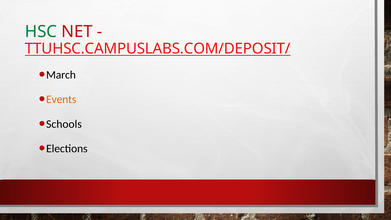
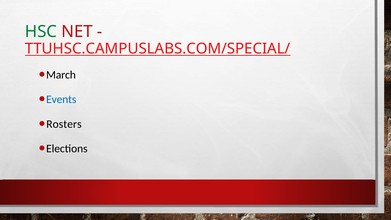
TTUHSC.CAMPUSLABS.COM/DEPOSIT/: TTUHSC.CAMPUSLABS.COM/DEPOSIT/ -> TTUHSC.CAMPUSLABS.COM/SPECIAL/
Events colour: orange -> blue
Schools: Schools -> Rosters
